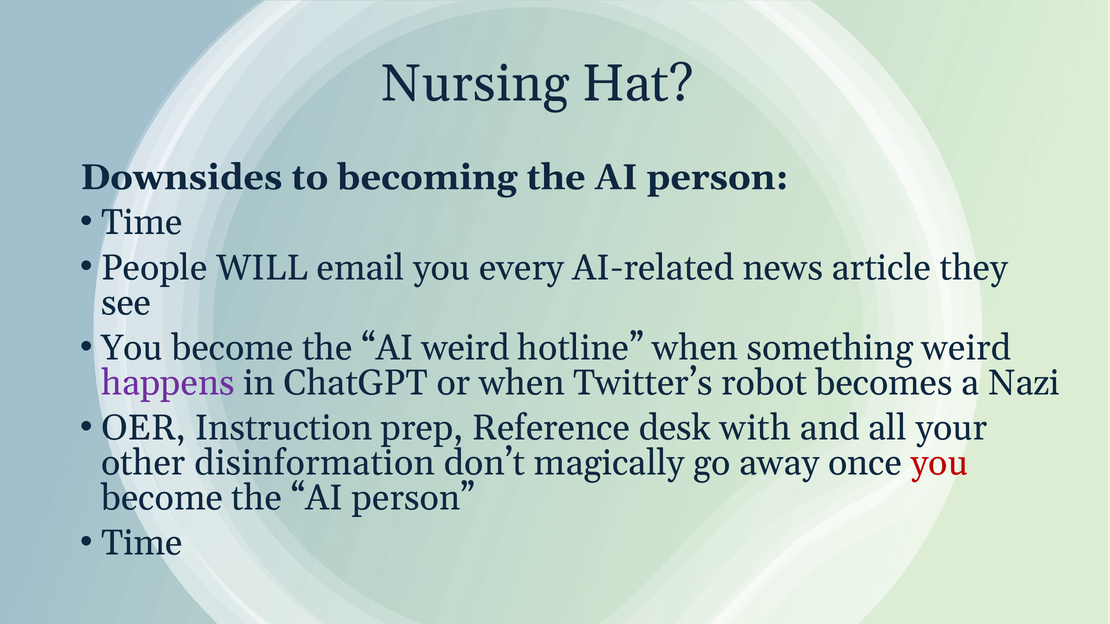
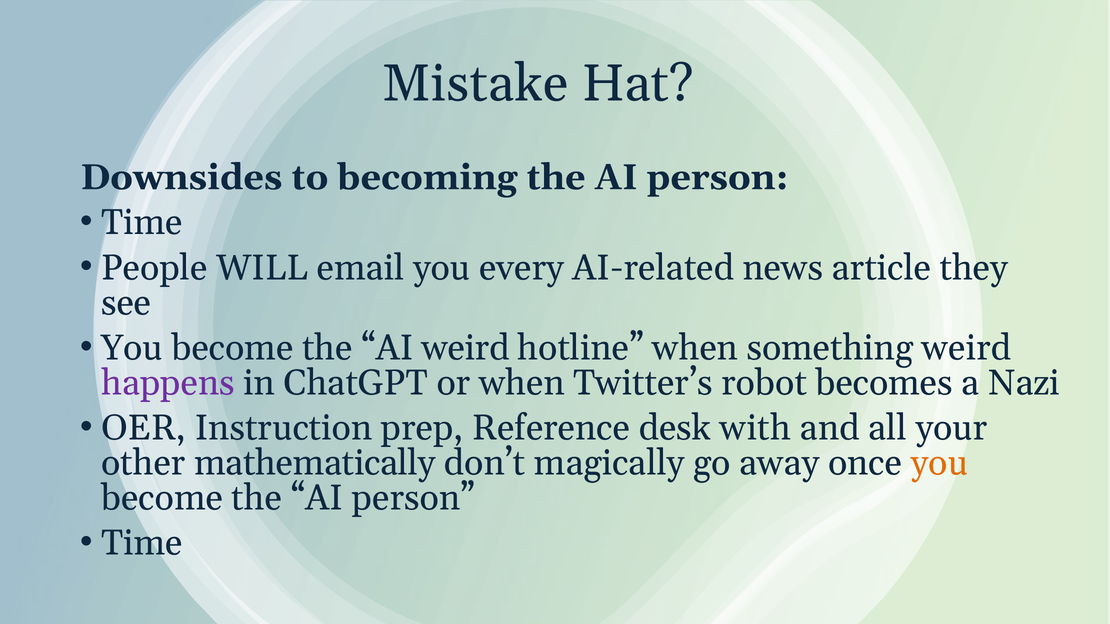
Nursing: Nursing -> Mistake
disinformation: disinformation -> mathematically
you at (939, 463) colour: red -> orange
